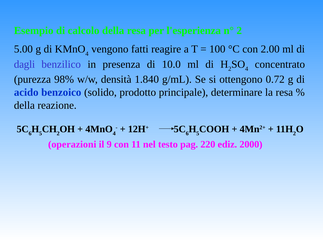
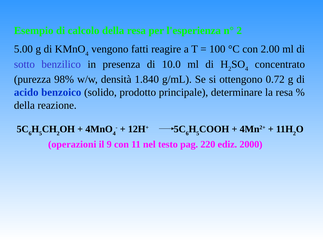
dagli: dagli -> sotto
